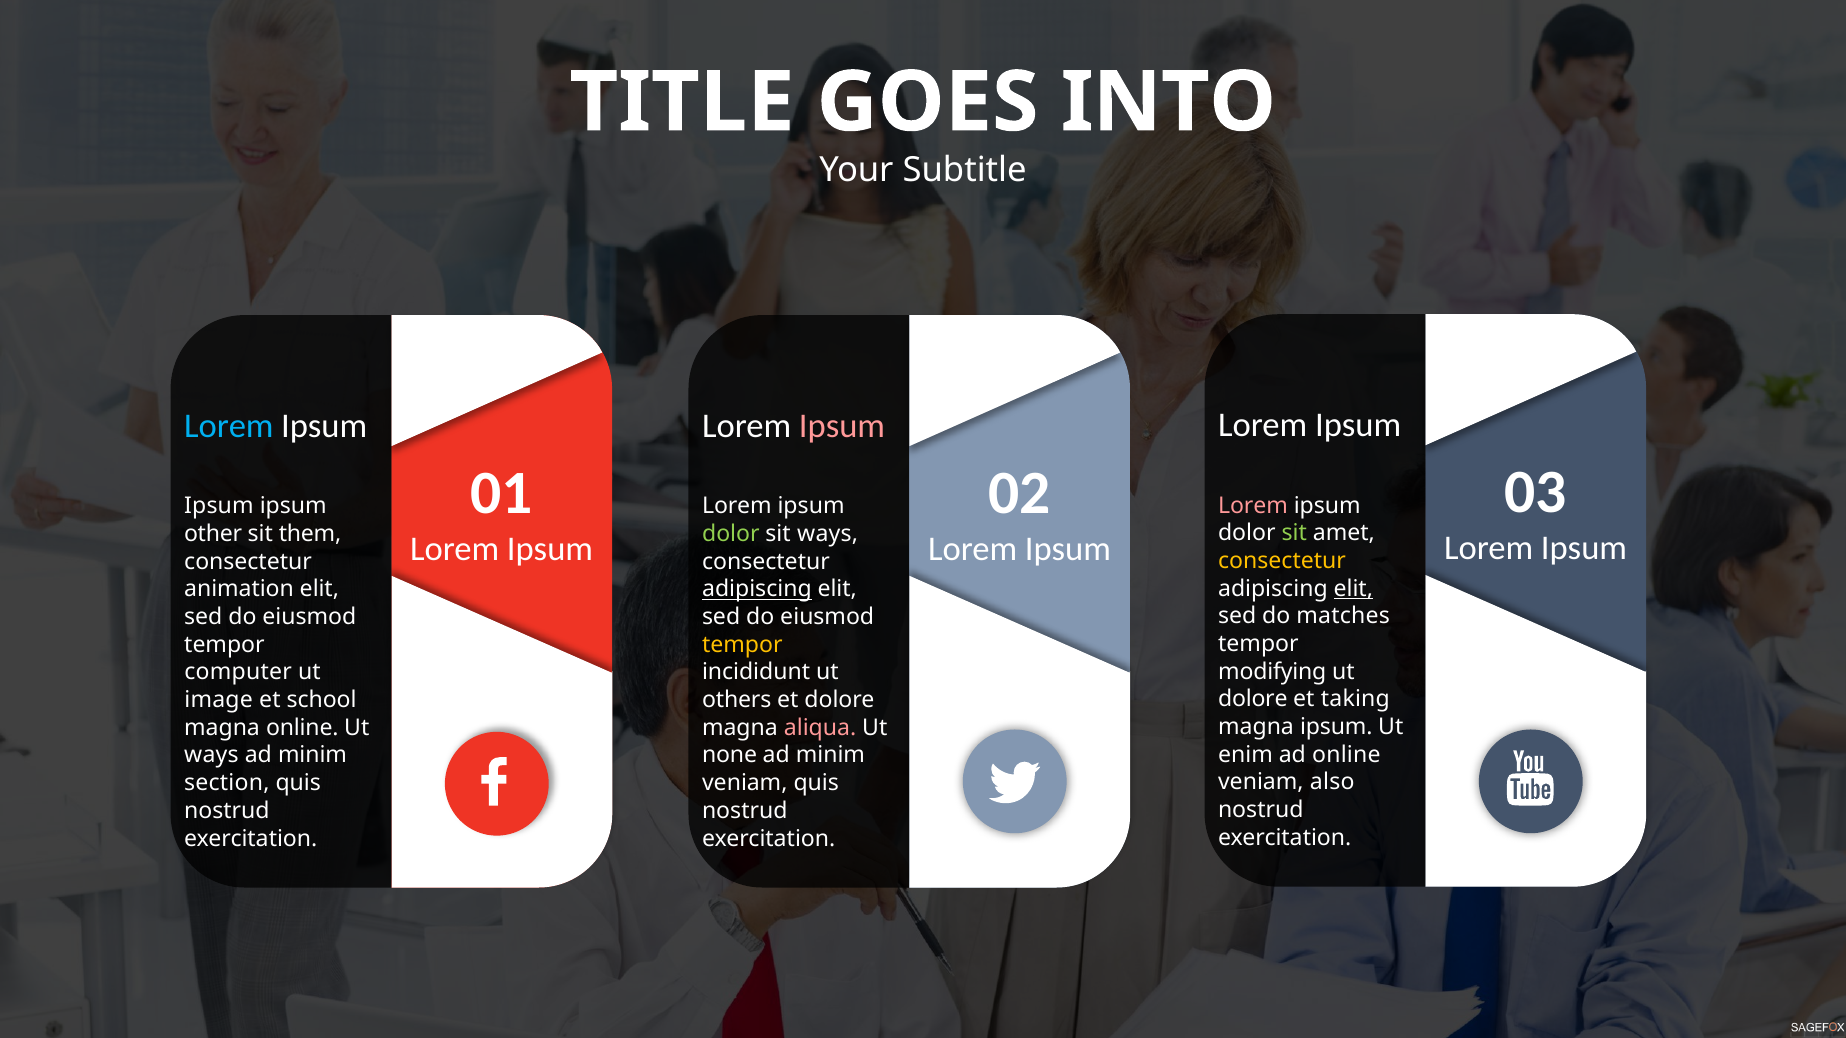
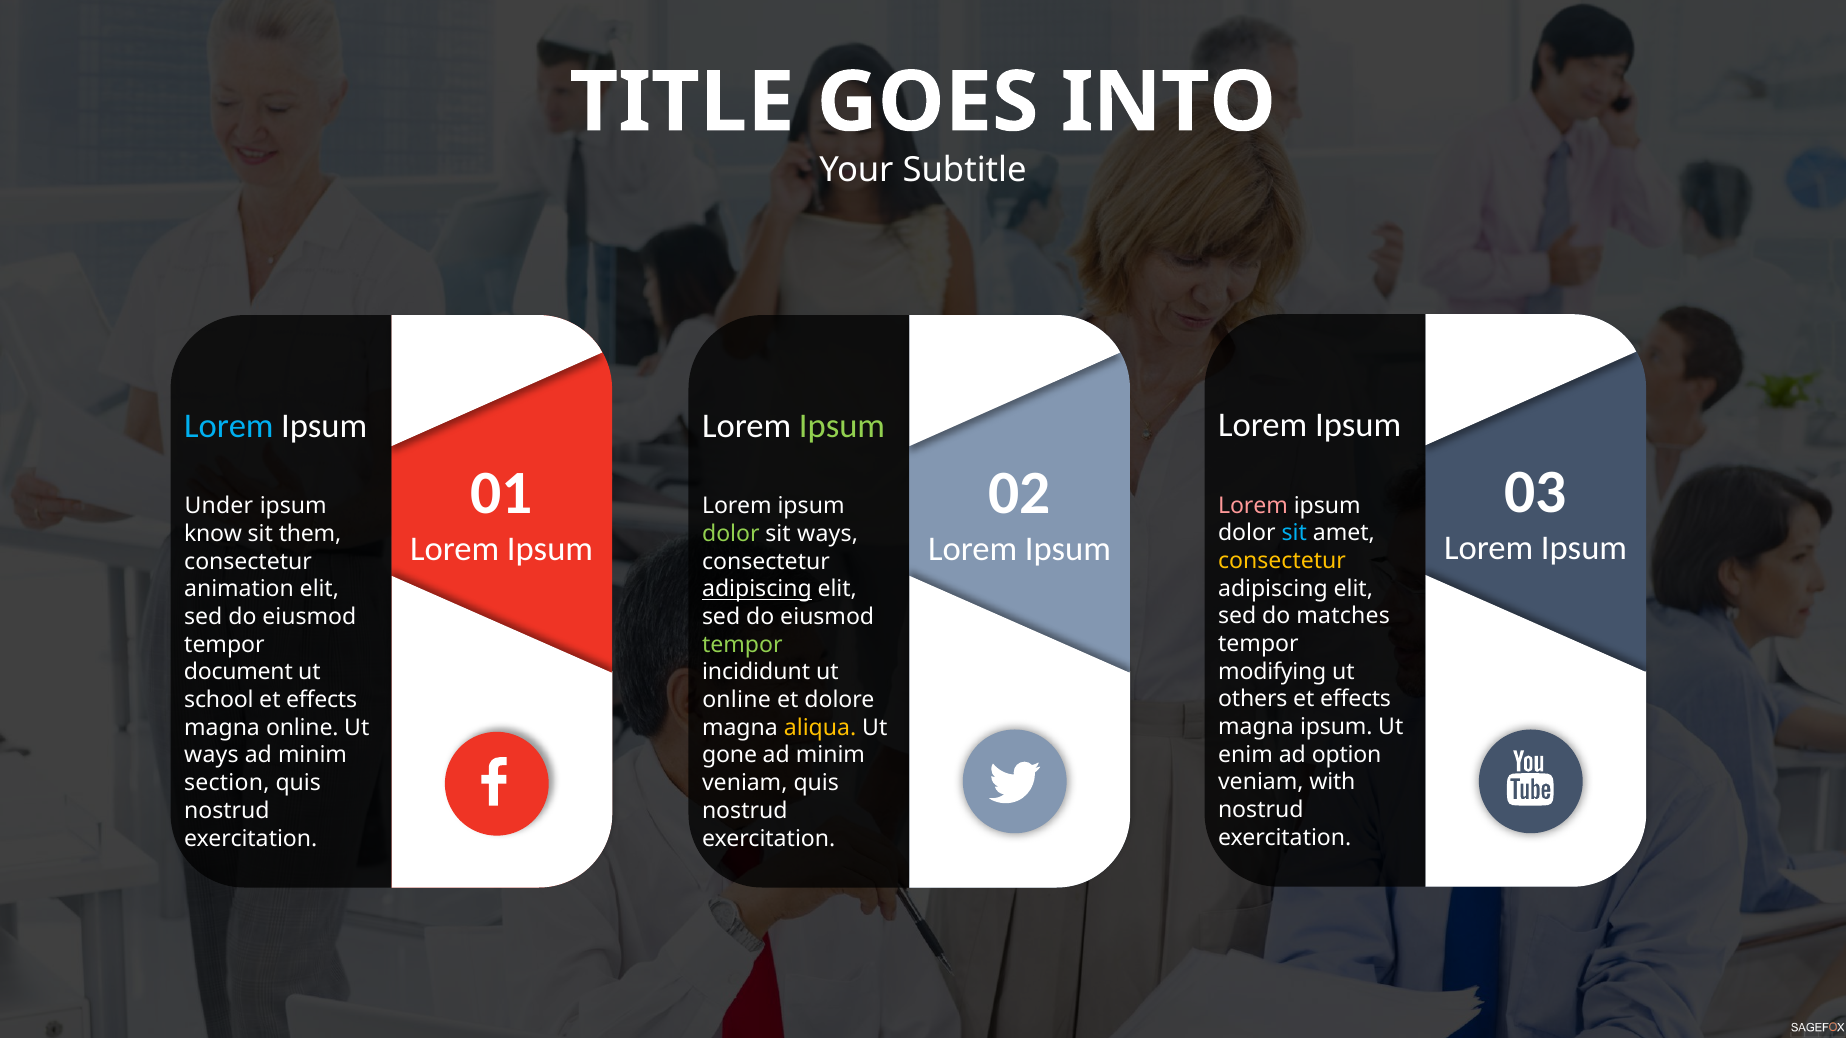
Ipsum at (842, 426) colour: pink -> light green
Ipsum at (219, 506): Ipsum -> Under
sit at (1294, 533) colour: light green -> light blue
other: other -> know
elit at (1353, 589) underline: present -> none
tempor at (742, 645) colour: yellow -> light green
computer: computer -> document
dolore at (1253, 699): dolore -> others
taking at (1355, 699): taking -> effects
image: image -> school
school at (322, 700): school -> effects
others at (737, 700): others -> online
aliqua colour: pink -> yellow
ad online: online -> option
none: none -> gone
also: also -> with
